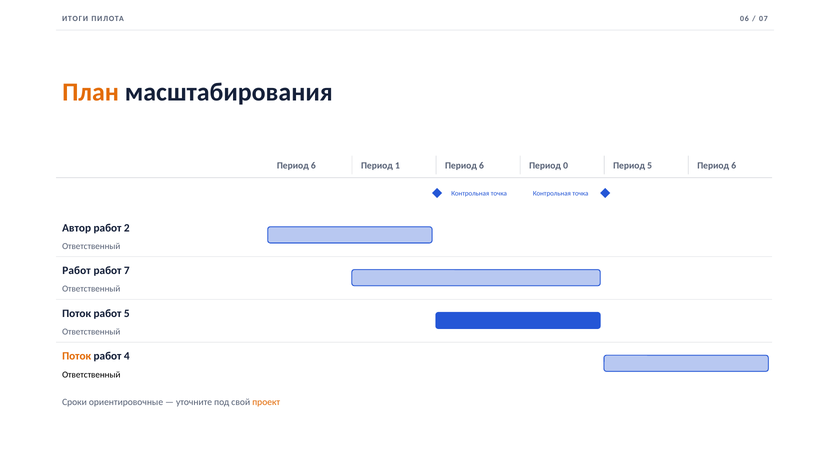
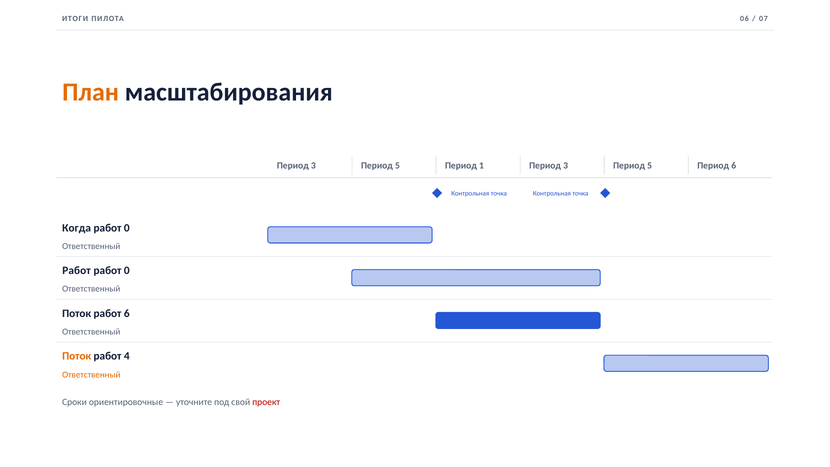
6 at (313, 166): 6 -> 3
1 at (397, 166): 1 -> 5
6 at (481, 166): 6 -> 1
0 at (566, 166): 0 -> 3
Автор: Автор -> Когда
2 at (127, 228): 2 -> 0
7 at (127, 271): 7 -> 0
работ 5: 5 -> 6
Ответственный at (91, 375) colour: black -> orange
проект colour: orange -> red
